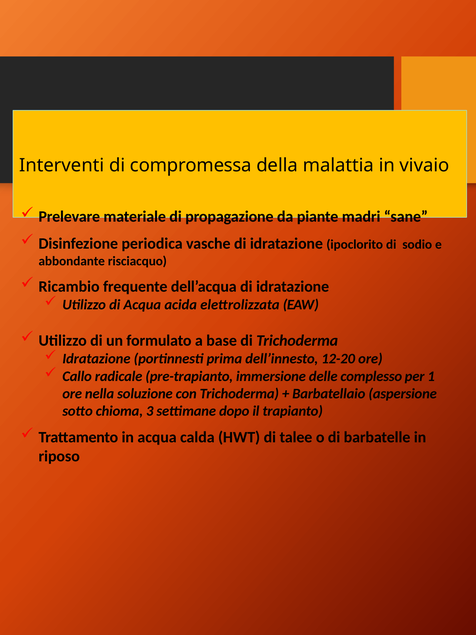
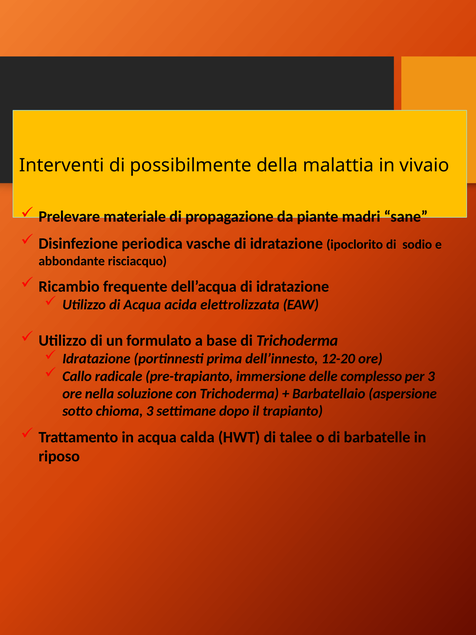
compromessa: compromessa -> possibilmente
per 1: 1 -> 3
